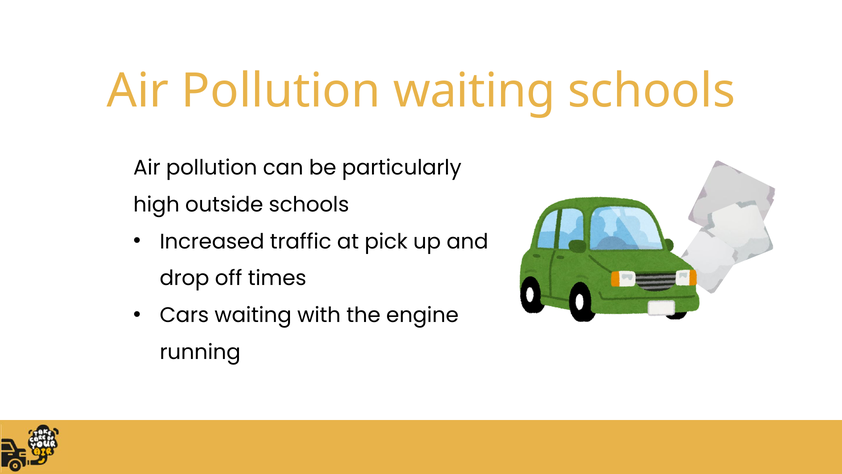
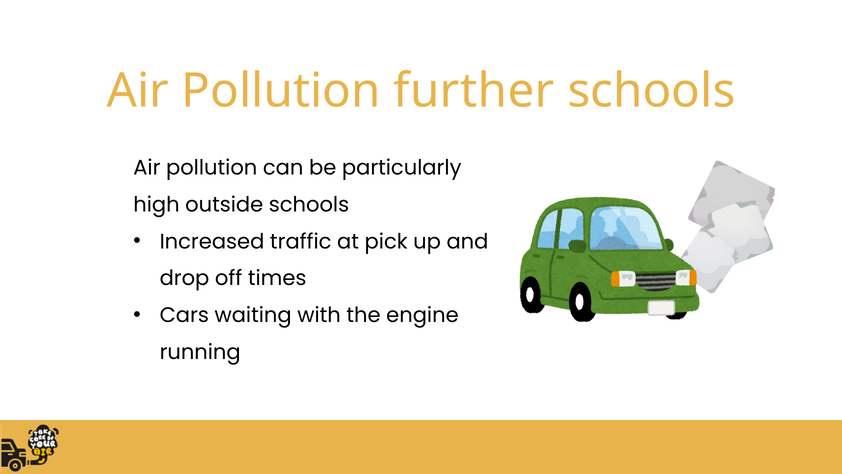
Pollution waiting: waiting -> further
